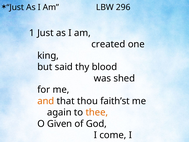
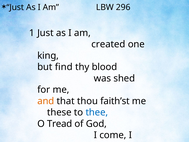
said: said -> find
again: again -> these
thee colour: orange -> blue
Given: Given -> Tread
